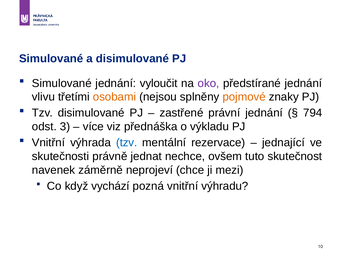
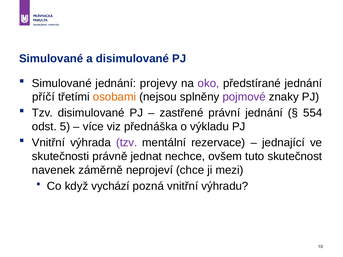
vyloučit: vyloučit -> projevy
vlivu: vlivu -> příčí
pojmové colour: orange -> purple
794: 794 -> 554
3: 3 -> 5
tzv at (127, 143) colour: blue -> purple
